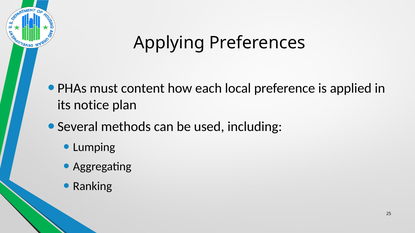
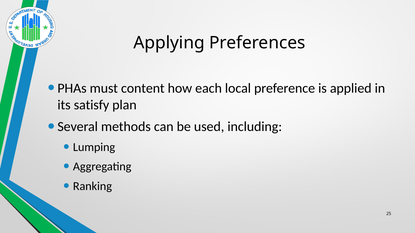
notice: notice -> satisfy
